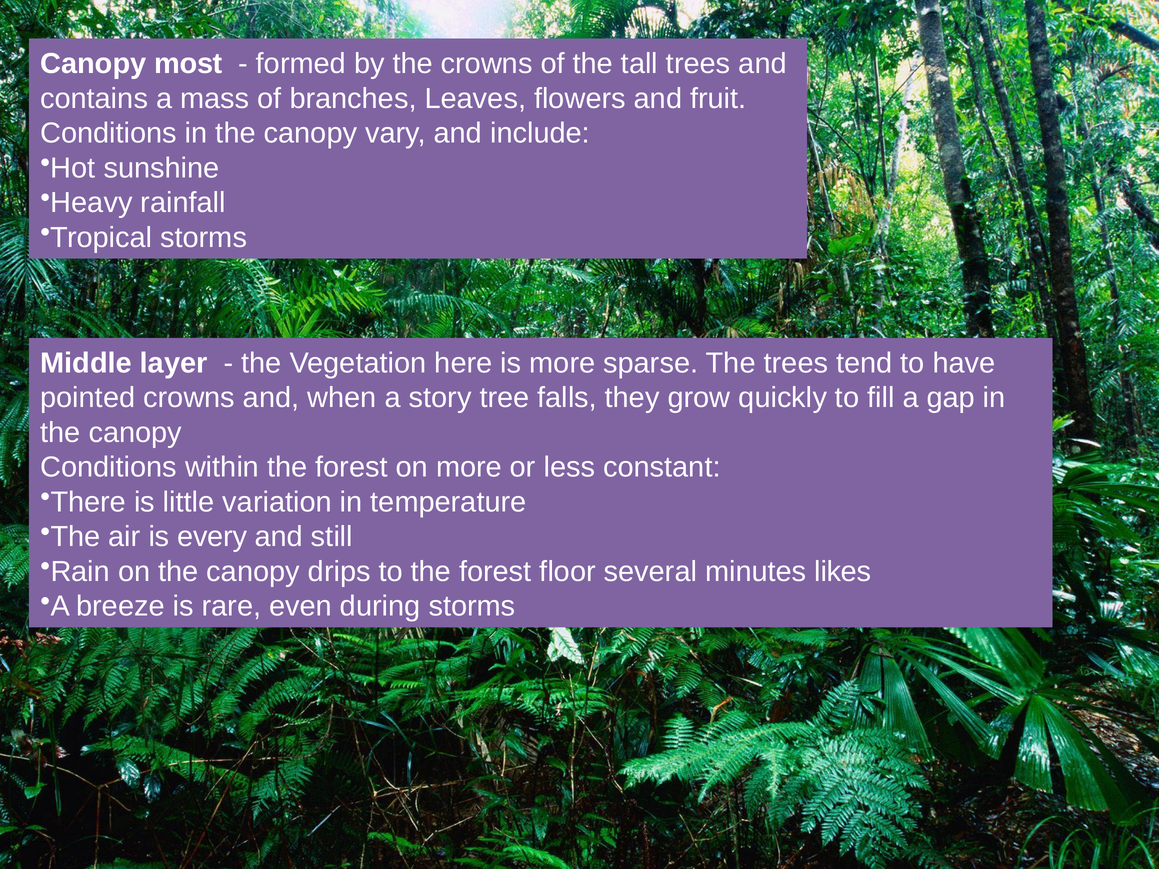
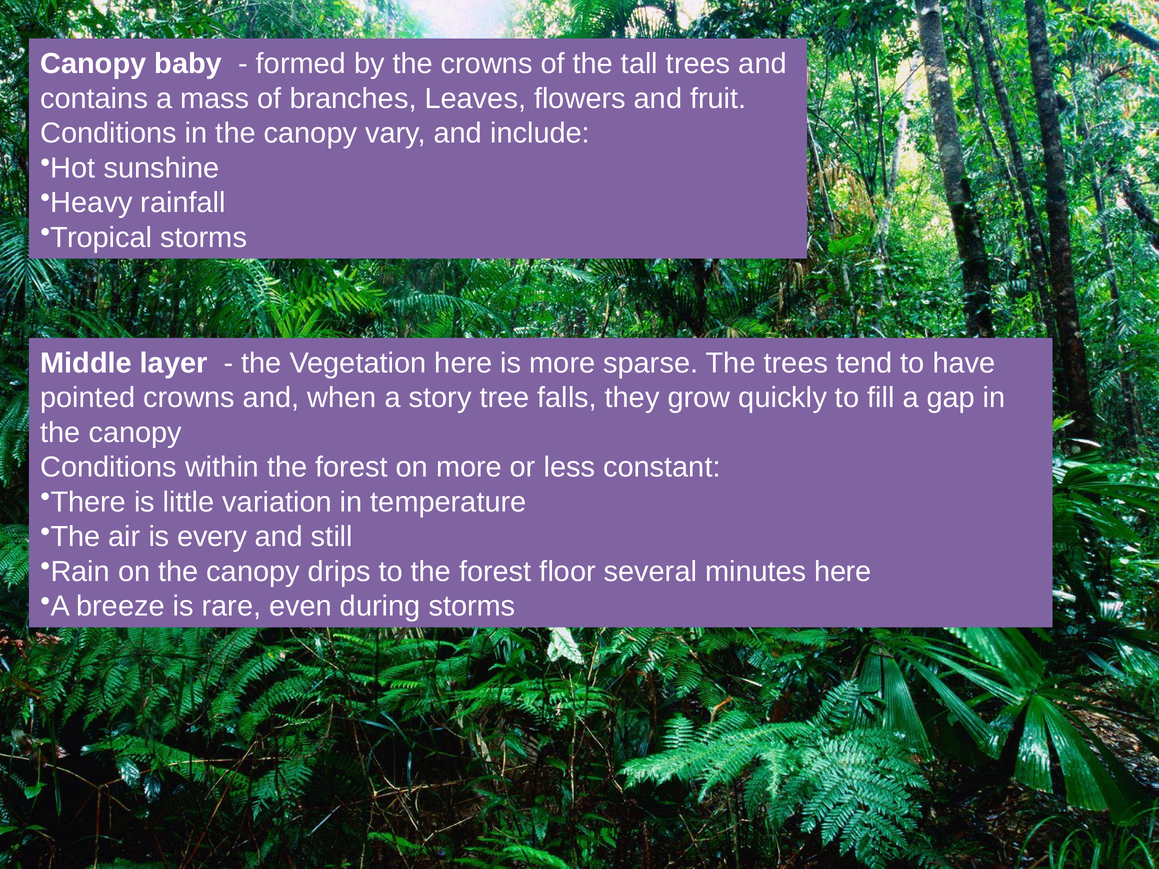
most: most -> baby
minutes likes: likes -> here
